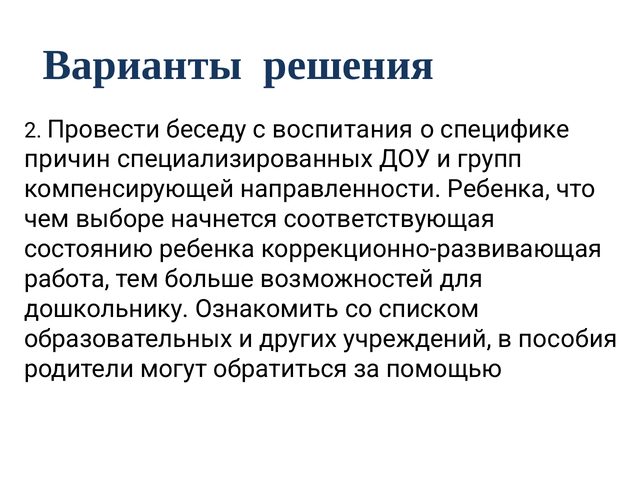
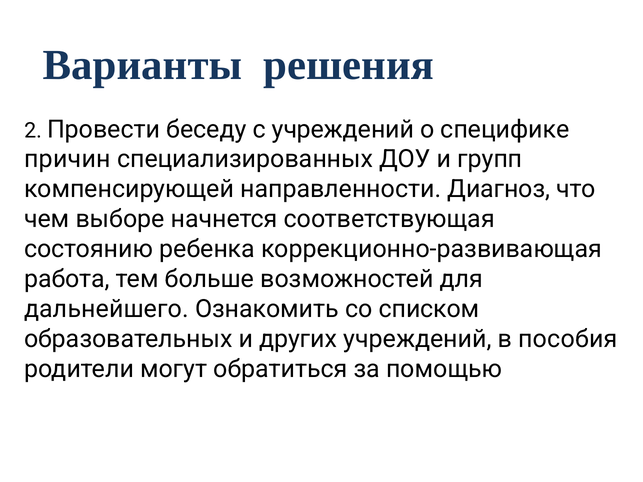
с воспитания: воспитания -> учреждений
направленности Ребенка: Ребенка -> Диагноз
дошкольнику: дошкольнику -> дальнейшего
